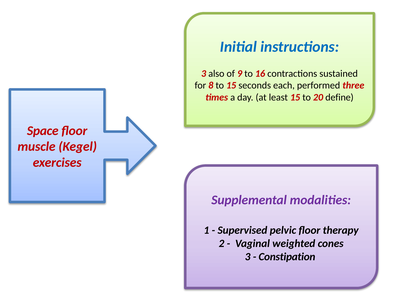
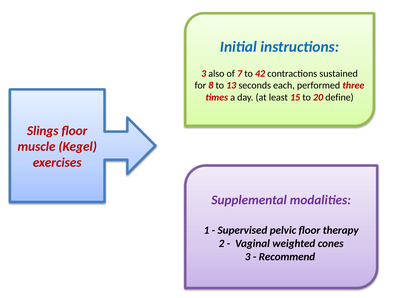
9: 9 -> 7
16: 16 -> 42
to 15: 15 -> 13
Space: Space -> Slings
Constipation: Constipation -> Recommend
